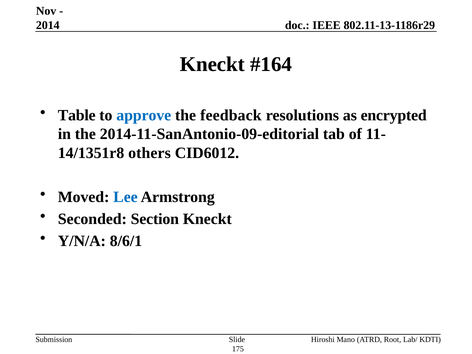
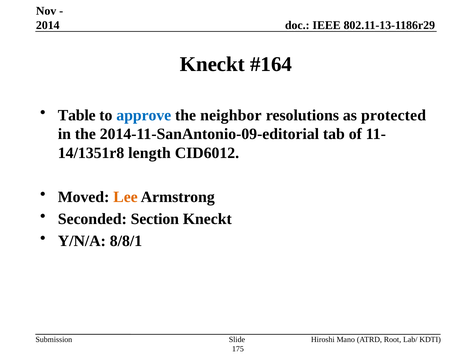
feedback: feedback -> neighbor
encrypted: encrypted -> protected
others: others -> length
Lee colour: blue -> orange
8/6/1: 8/6/1 -> 8/8/1
